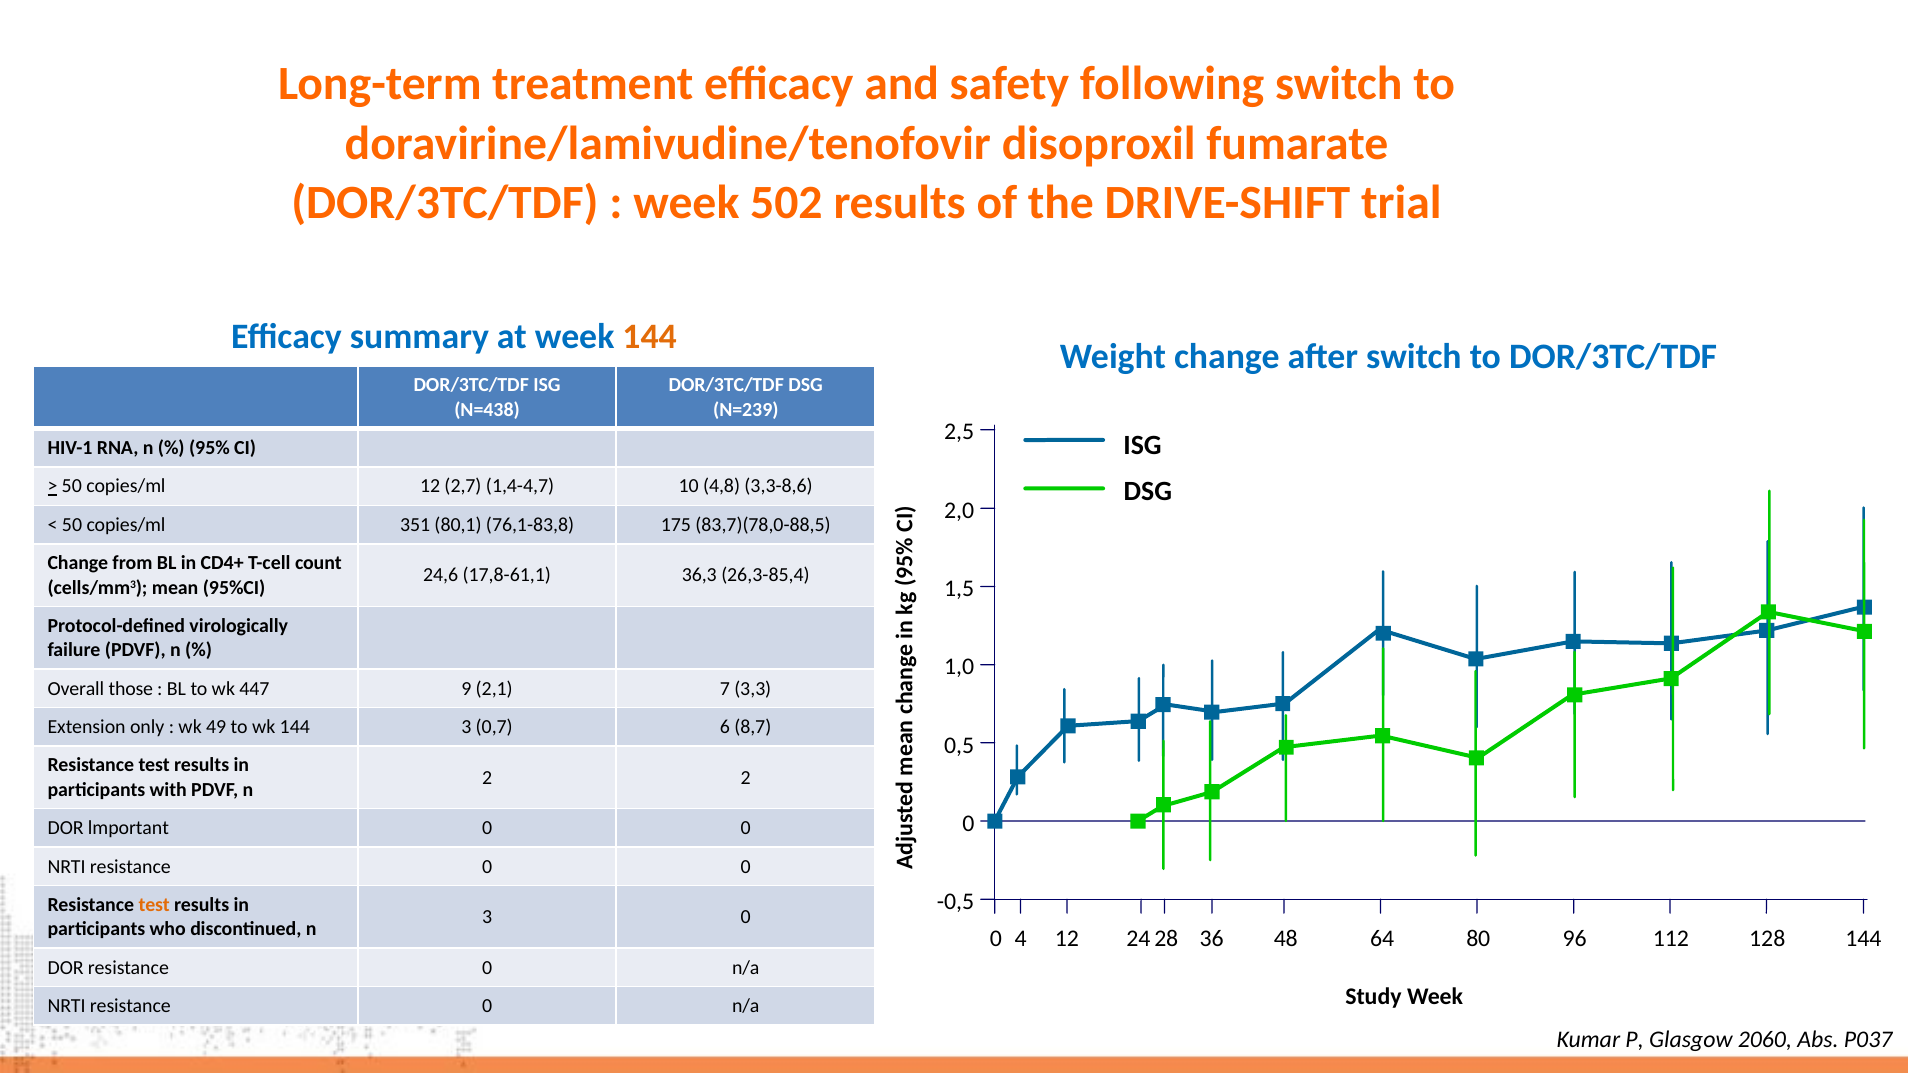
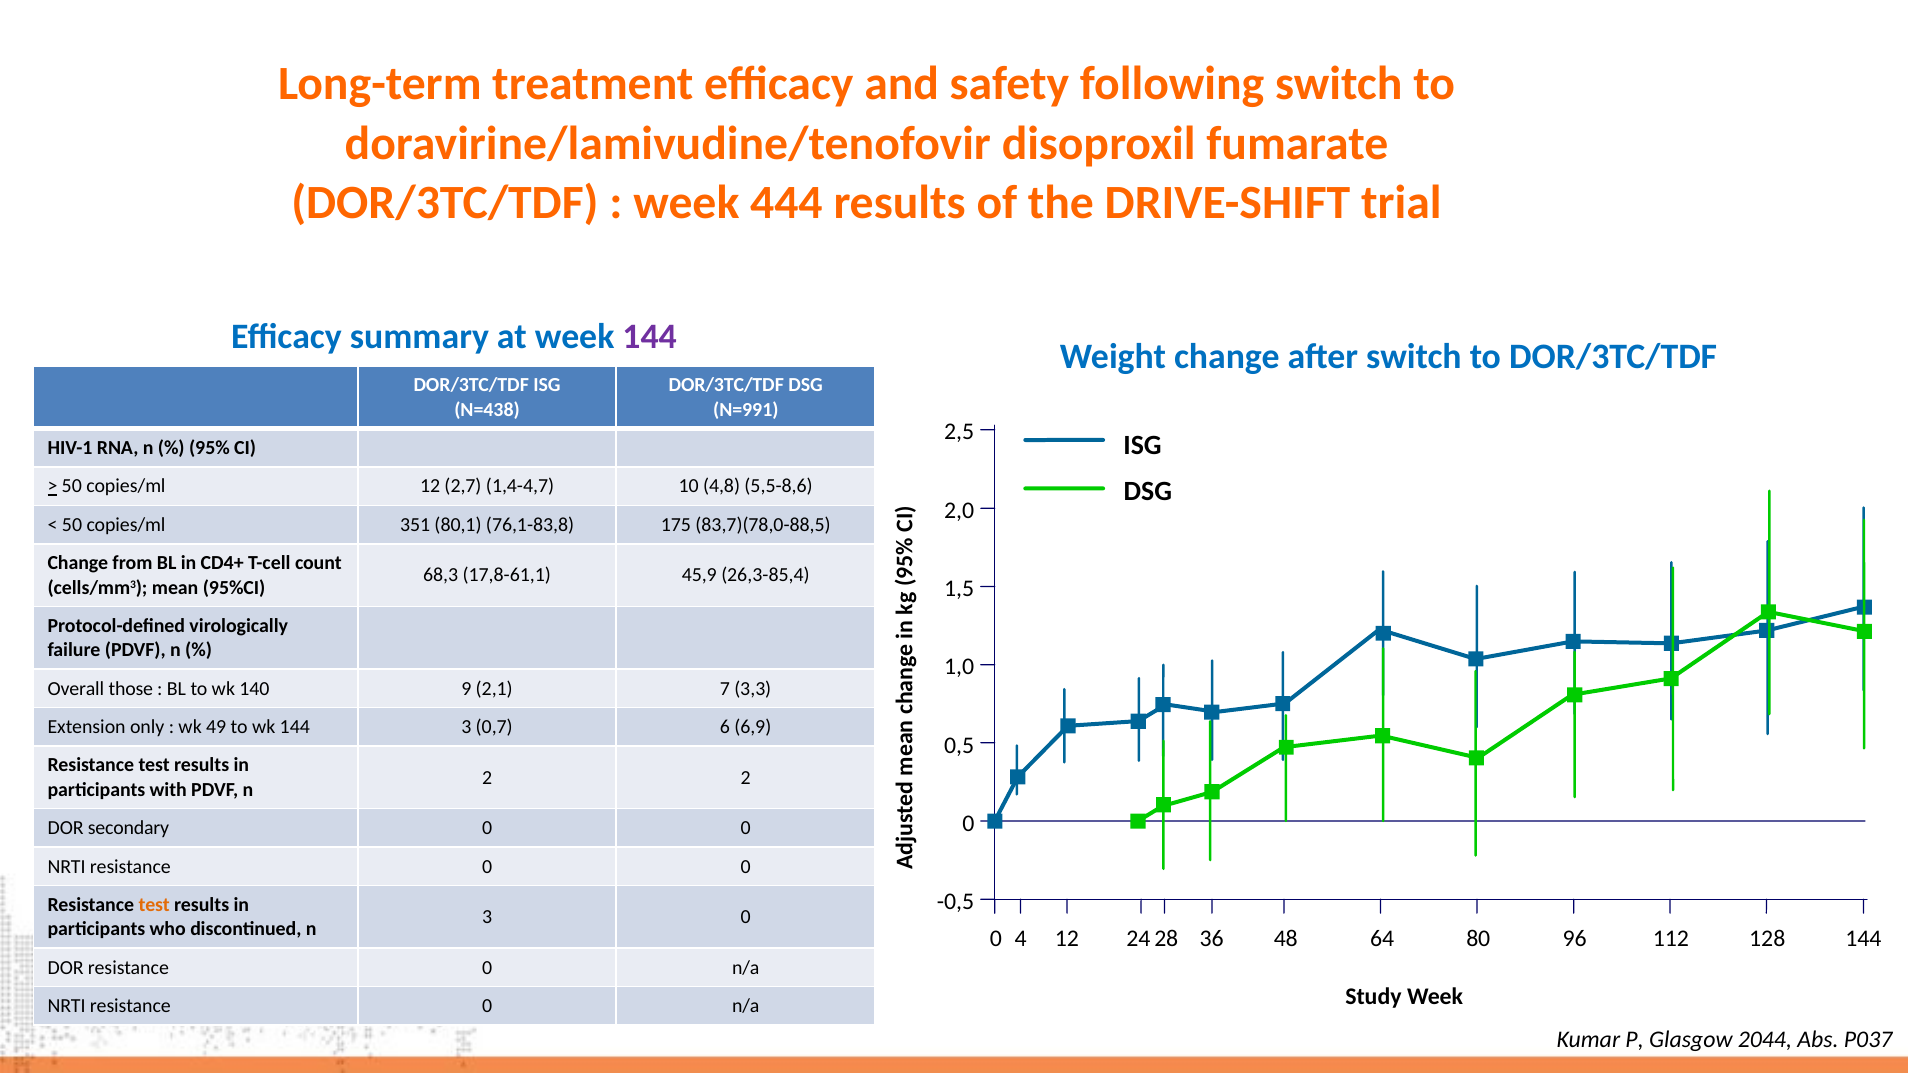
502: 502 -> 444
144 at (650, 337) colour: orange -> purple
N=239: N=239 -> N=991
3,3-8,6: 3,3-8,6 -> 5,5-8,6
24,6: 24,6 -> 68,3
36,3: 36,3 -> 45,9
447: 447 -> 140
8,7: 8,7 -> 6,9
lmportant: lmportant -> secondary
2060: 2060 -> 2044
